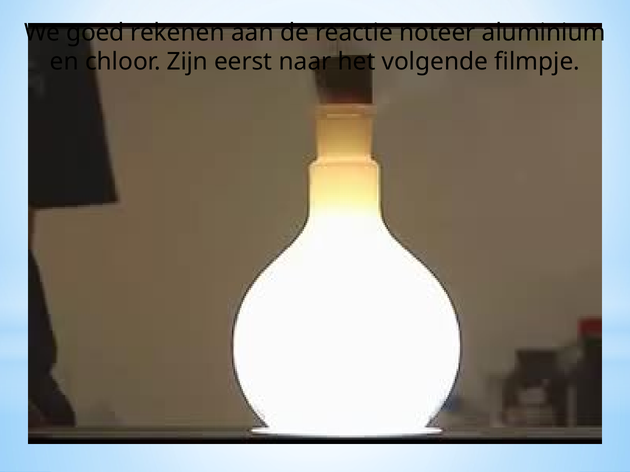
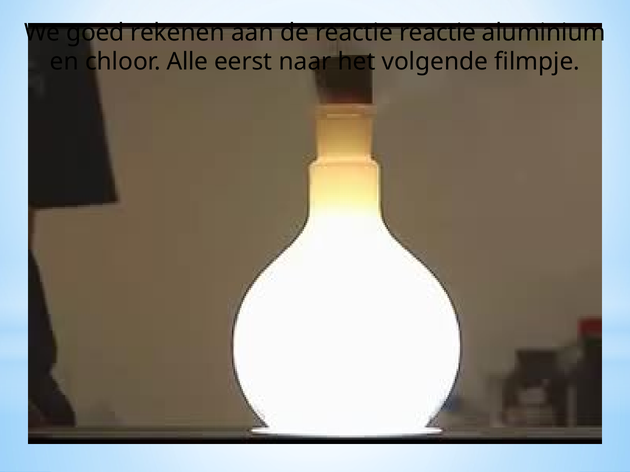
reactie noteer: noteer -> reactie
Zijn: Zijn -> Alle
